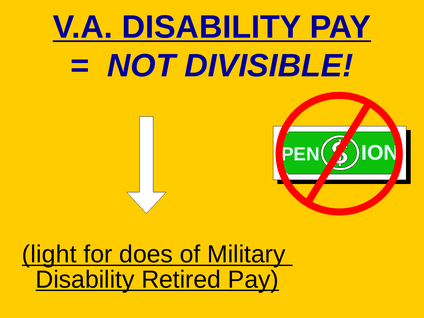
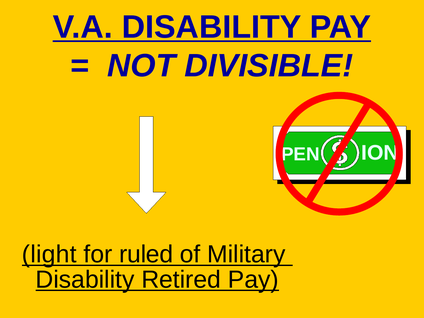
does: does -> ruled
